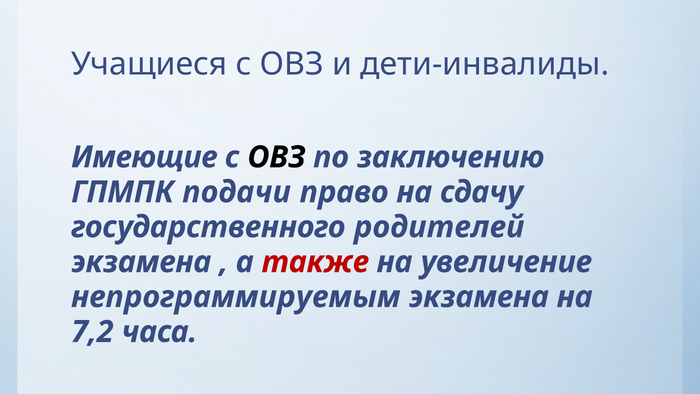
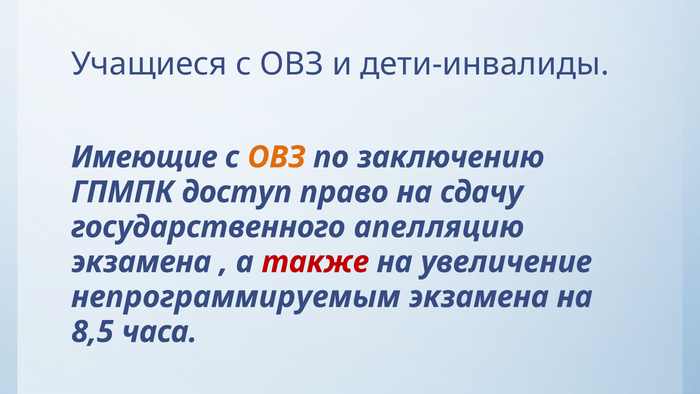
ОВЗ at (276, 157) colour: black -> orange
подачи: подачи -> доступ
родителей: родителей -> апелляцию
7,2: 7,2 -> 8,5
